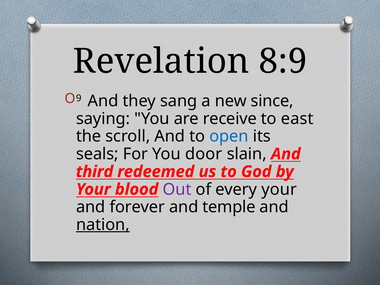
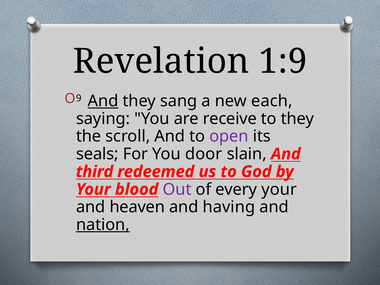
8:9: 8:9 -> 1:9
And at (103, 101) underline: none -> present
since: since -> each
to east: east -> they
open colour: blue -> purple
forever: forever -> heaven
temple: temple -> having
